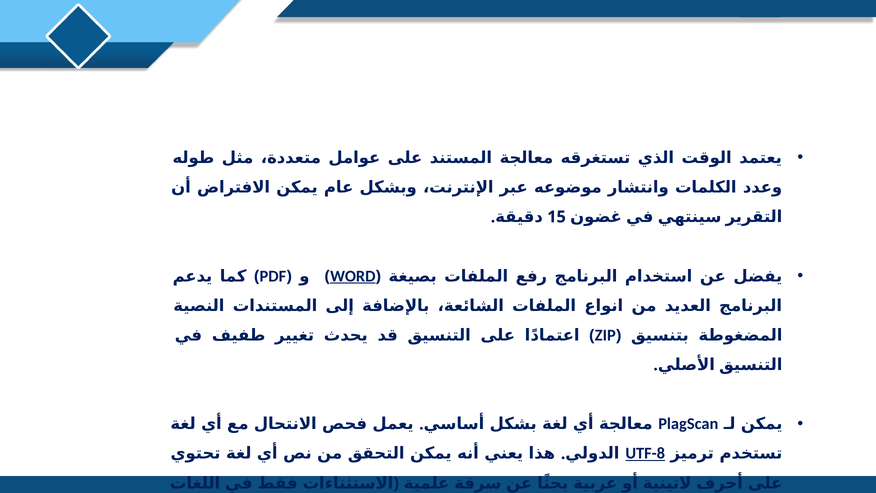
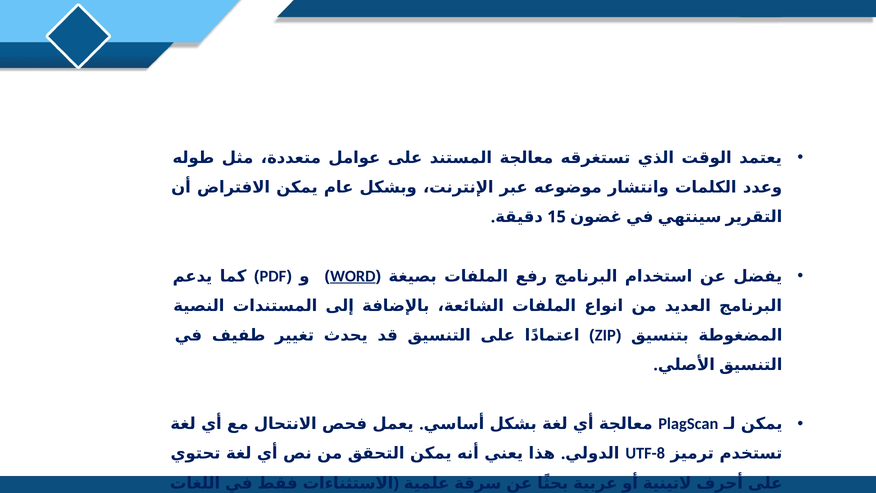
UTF-8 underline: present -> none
